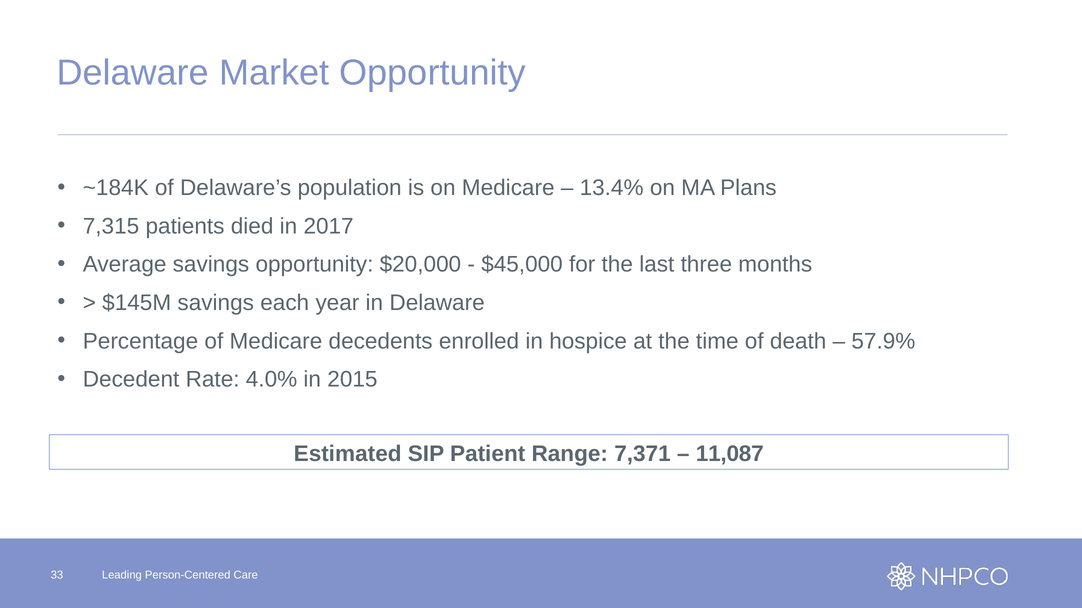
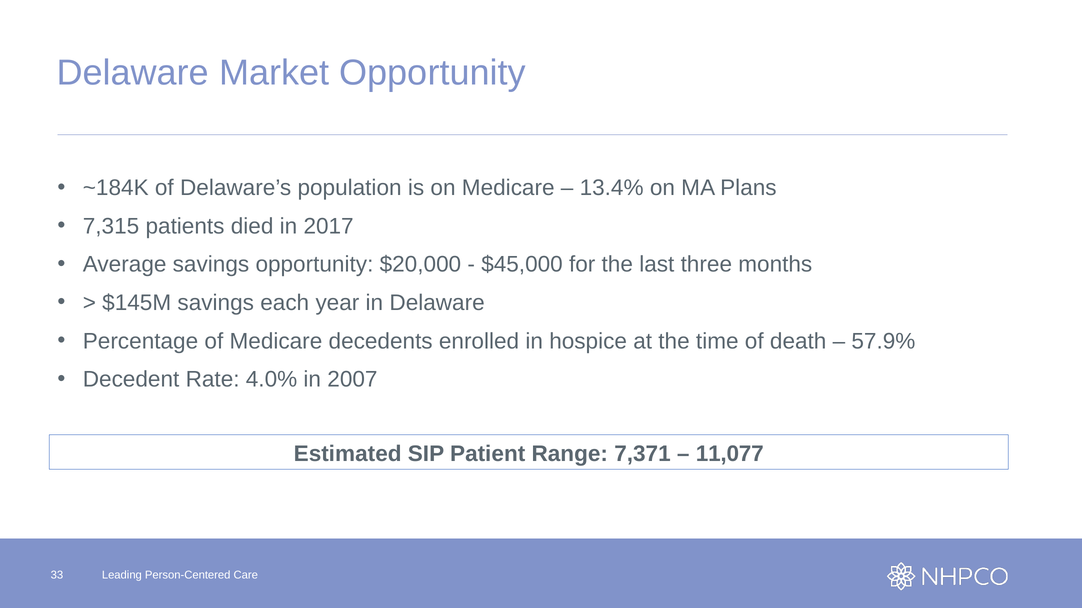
2015: 2015 -> 2007
11,087: 11,087 -> 11,077
